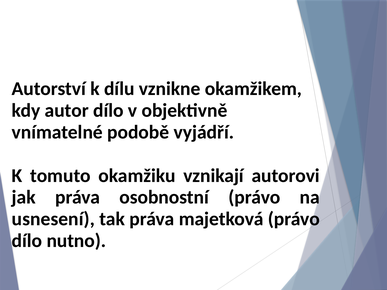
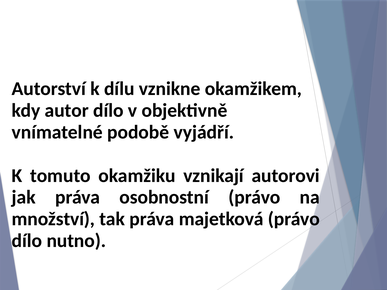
usnesení: usnesení -> množství
